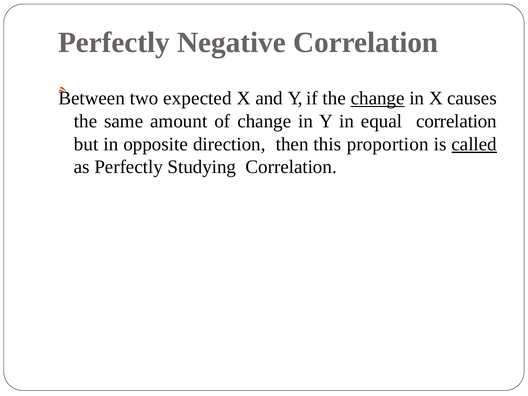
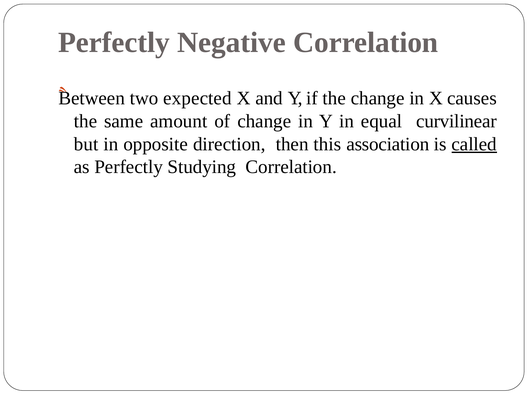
change at (378, 98) underline: present -> none
equal correlation: correlation -> curvilinear
proportion: proportion -> association
